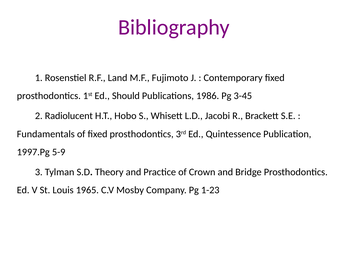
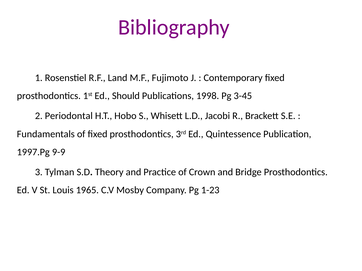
1986: 1986 -> 1998
Radiolucent: Radiolucent -> Periodontal
5-9: 5-9 -> 9-9
